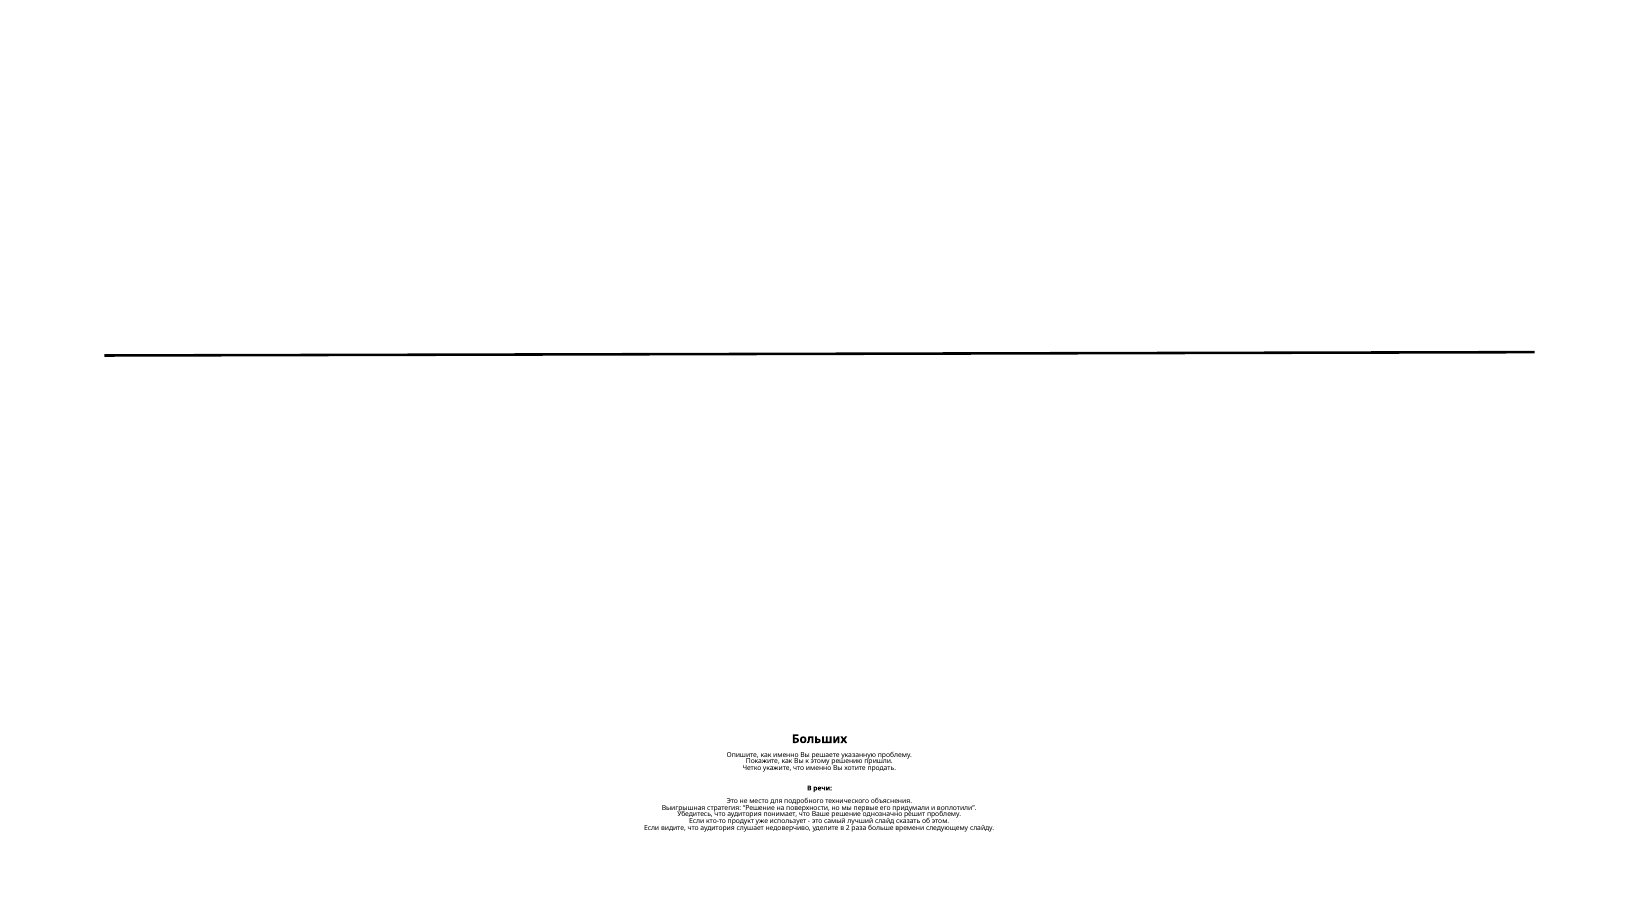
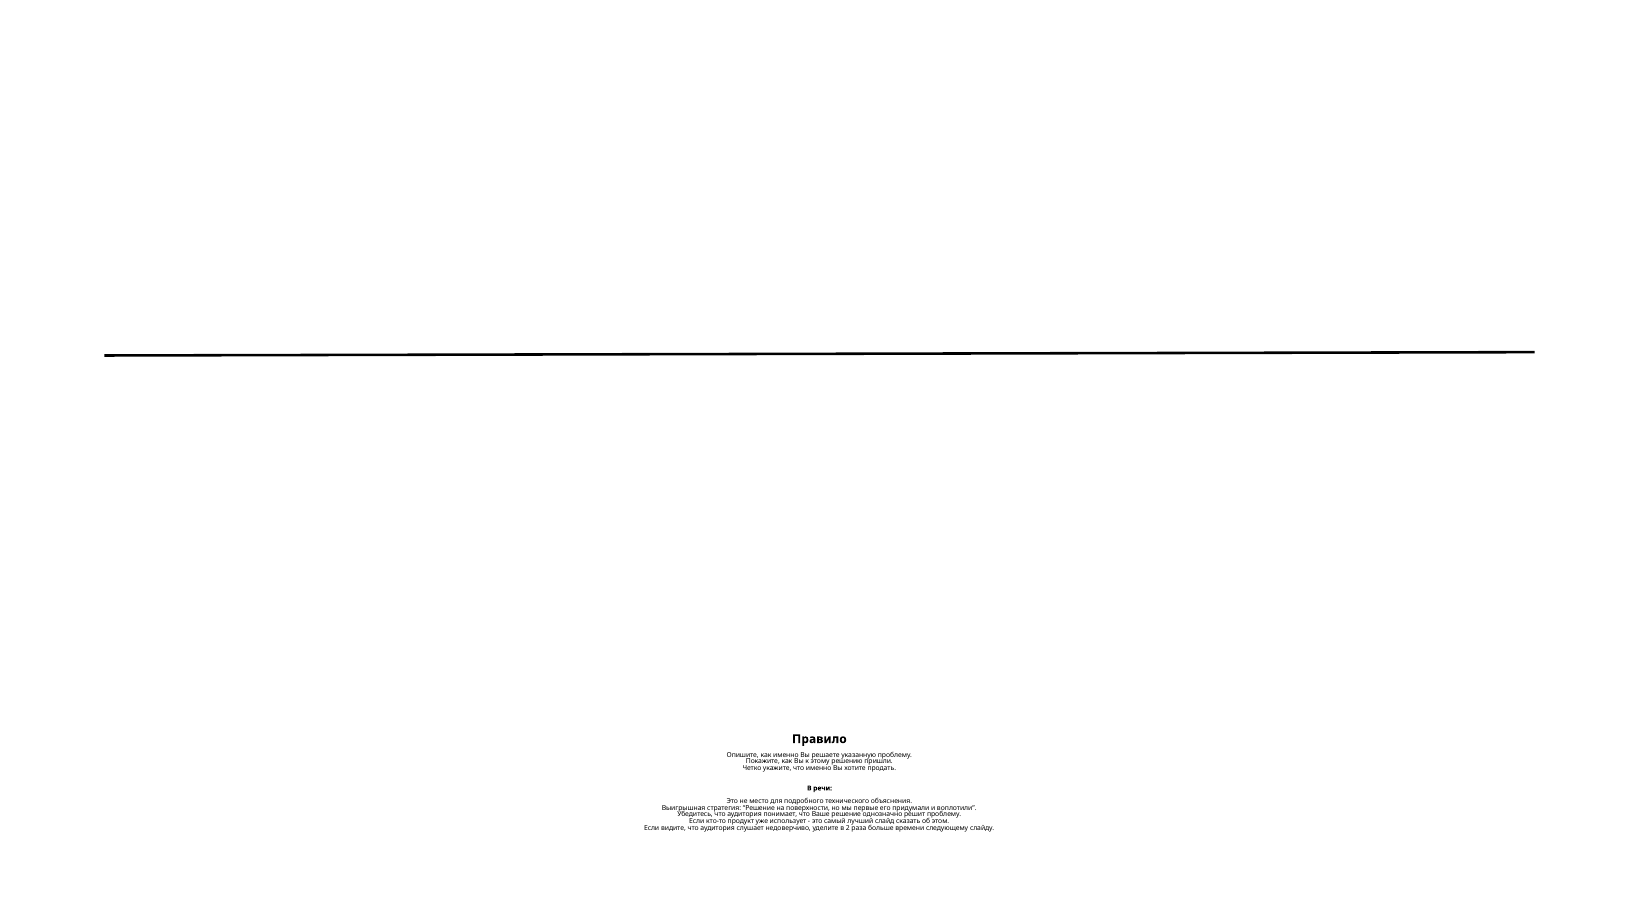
Больших: Больших -> Правило
